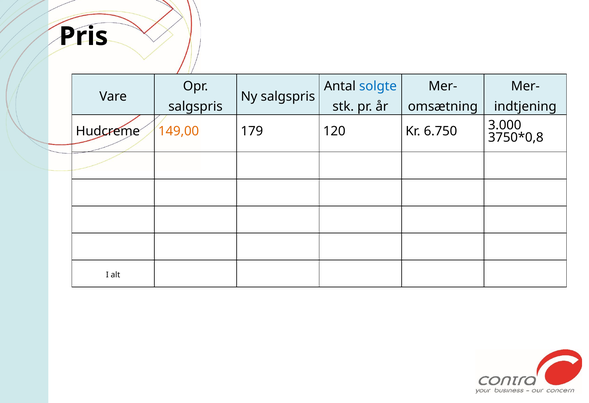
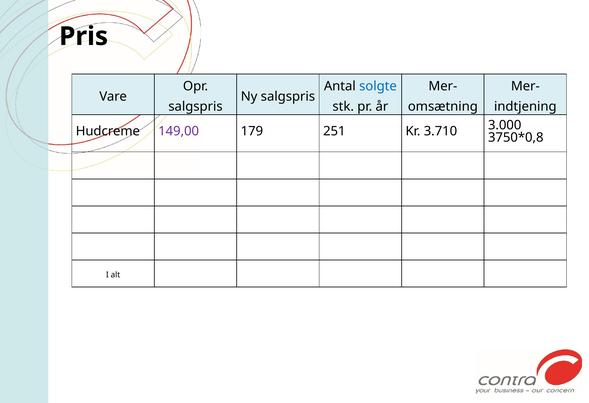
149,00 colour: orange -> purple
120: 120 -> 251
6.750: 6.750 -> 3.710
